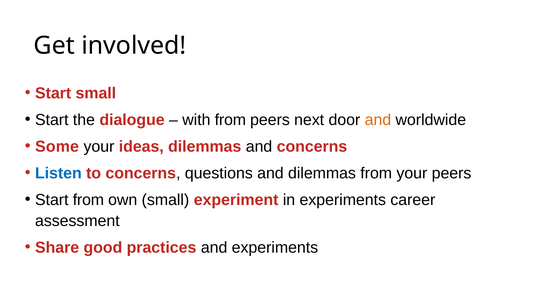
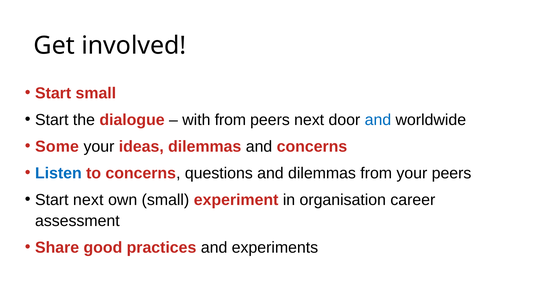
and at (378, 120) colour: orange -> blue
Start from: from -> next
in experiments: experiments -> organisation
